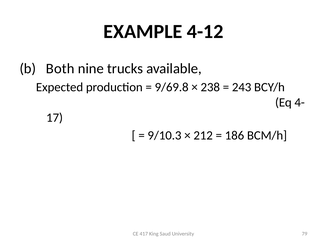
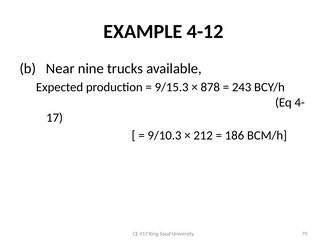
Both: Both -> Near
9/69.8: 9/69.8 -> 9/15.3
238: 238 -> 878
